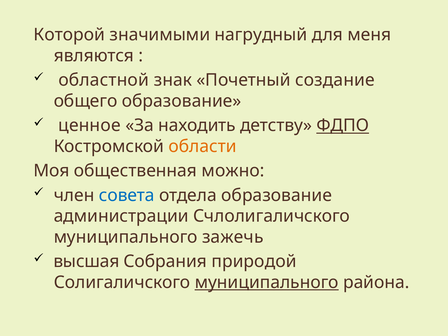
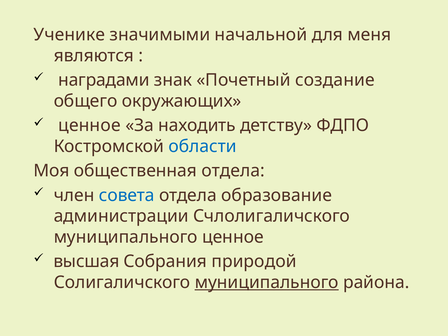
Которой: Которой -> Ученике
нагрудный: нагрудный -> начальной
областной: областной -> наградами
общего образование: образование -> окружающих
ФДПО underline: present -> none
области colour: orange -> blue
общественная можно: можно -> отдела
муниципального зажечь: зажечь -> ценное
